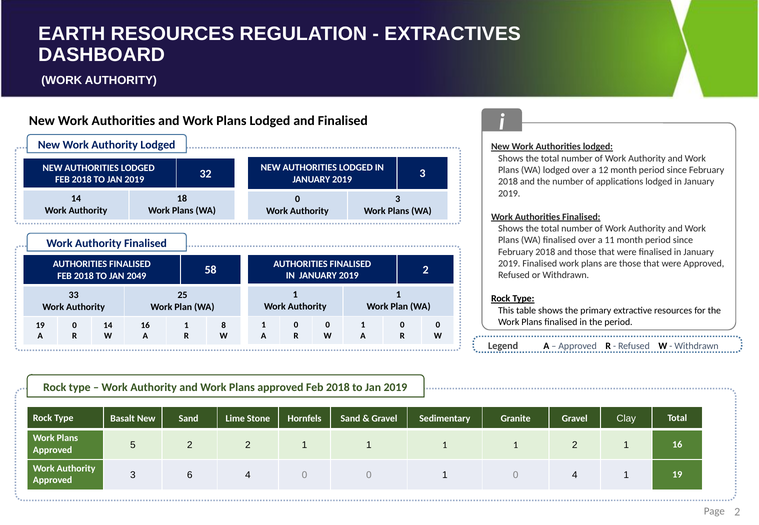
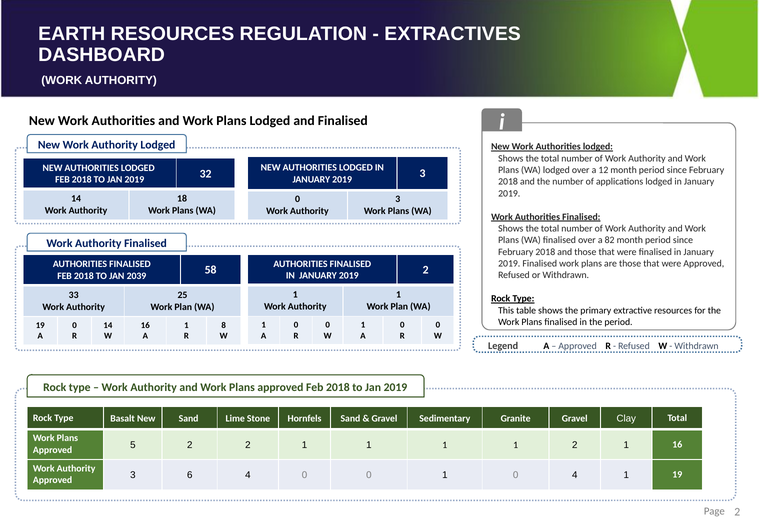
11: 11 -> 82
2049: 2049 -> 2039
